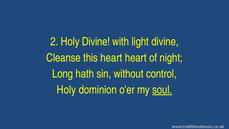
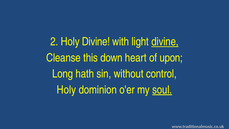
divine at (165, 42) underline: none -> present
this heart: heart -> down
night: night -> upon
